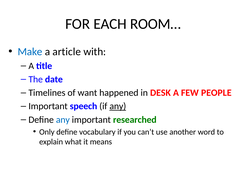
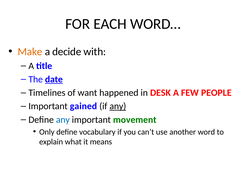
ROOM…: ROOM… -> WORD…
Make colour: blue -> orange
article: article -> decide
date underline: none -> present
speech: speech -> gained
researched: researched -> movement
